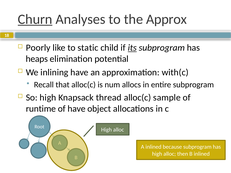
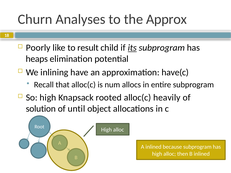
Churn underline: present -> none
static: static -> result
with(c: with(c -> have(c
thread: thread -> rooted
sample: sample -> heavily
runtime: runtime -> solution
of have: have -> until
